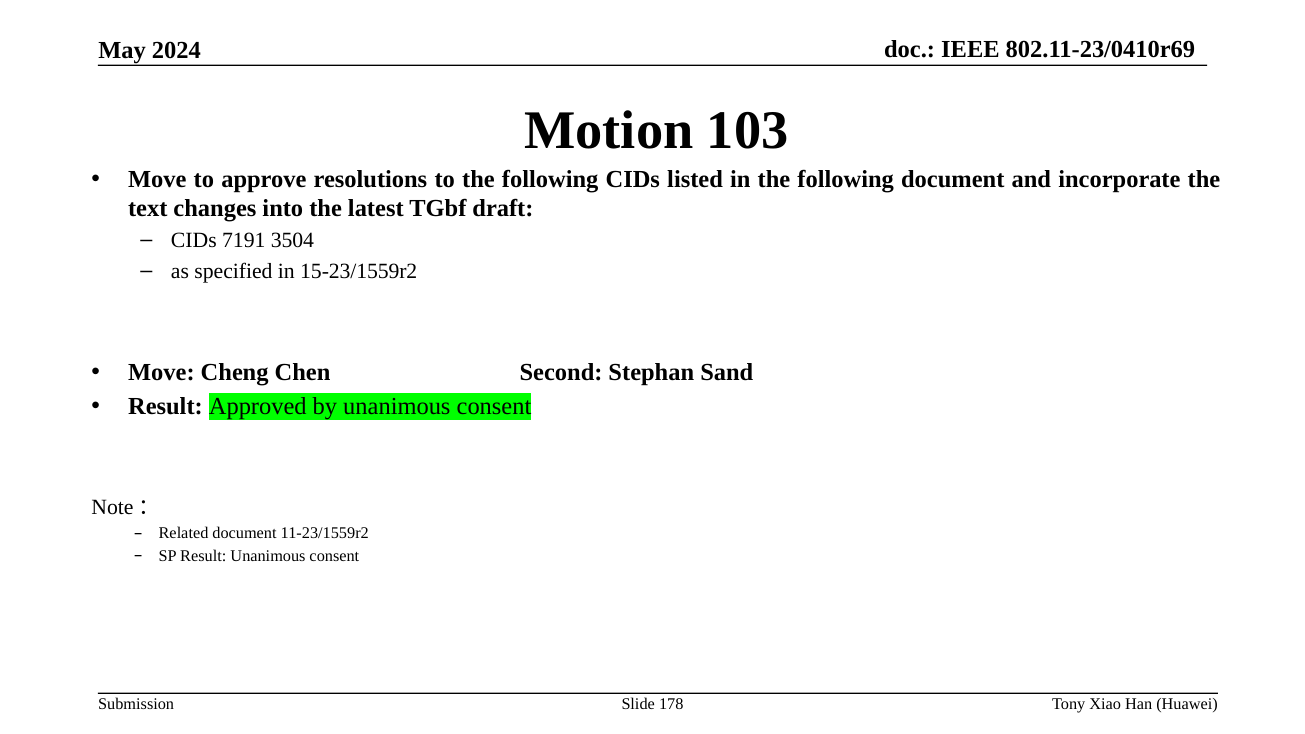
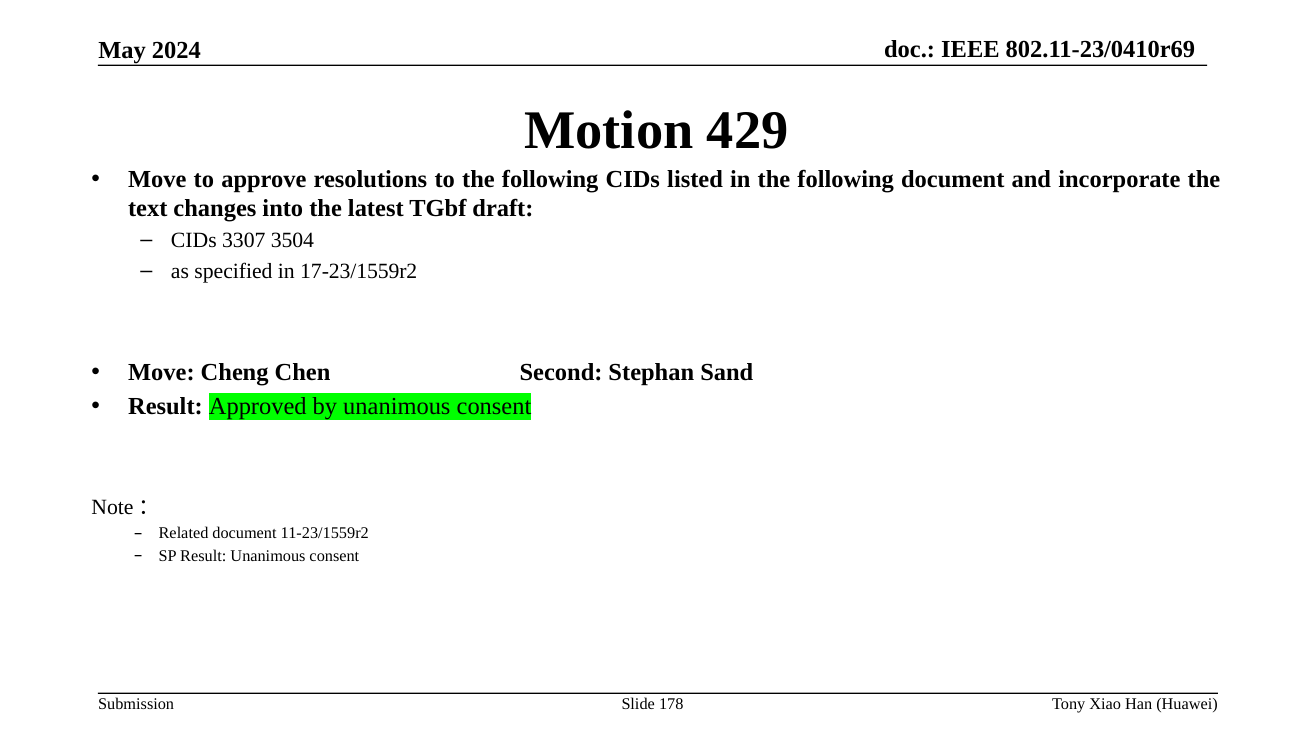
103: 103 -> 429
7191: 7191 -> 3307
15-23/1559r2: 15-23/1559r2 -> 17-23/1559r2
